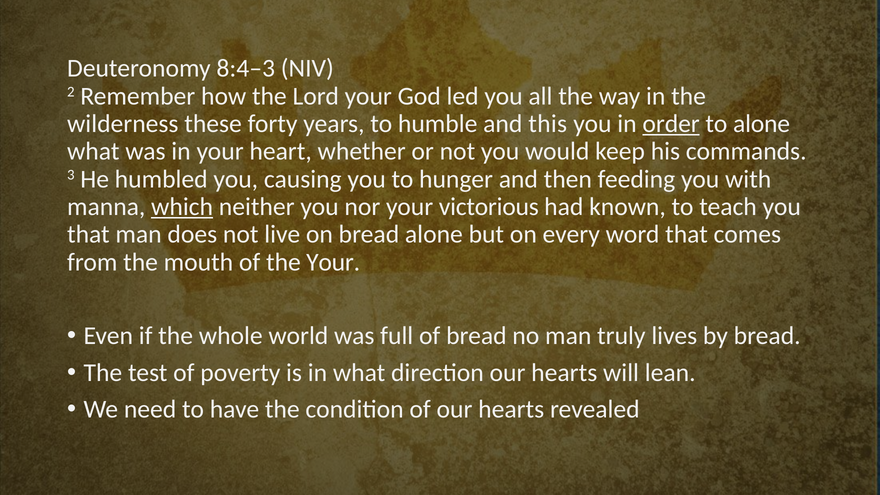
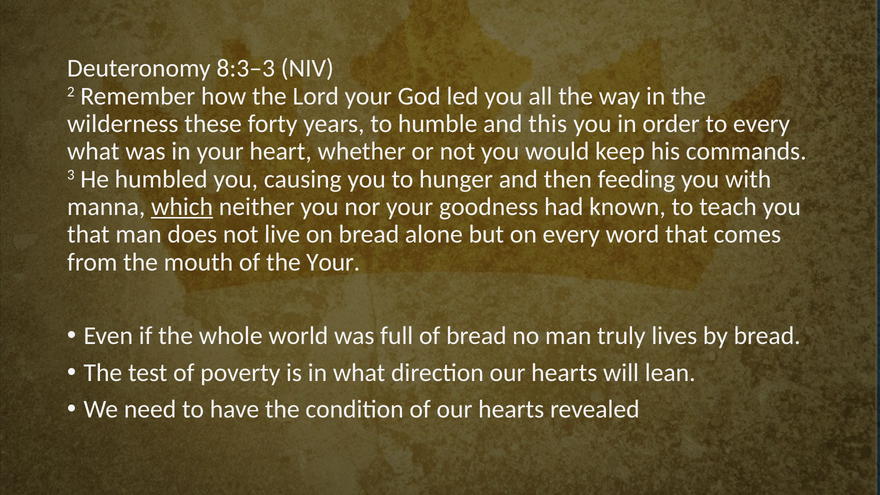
8:4–3: 8:4–3 -> 8:3–3
order underline: present -> none
to alone: alone -> every
victorious: victorious -> goodness
